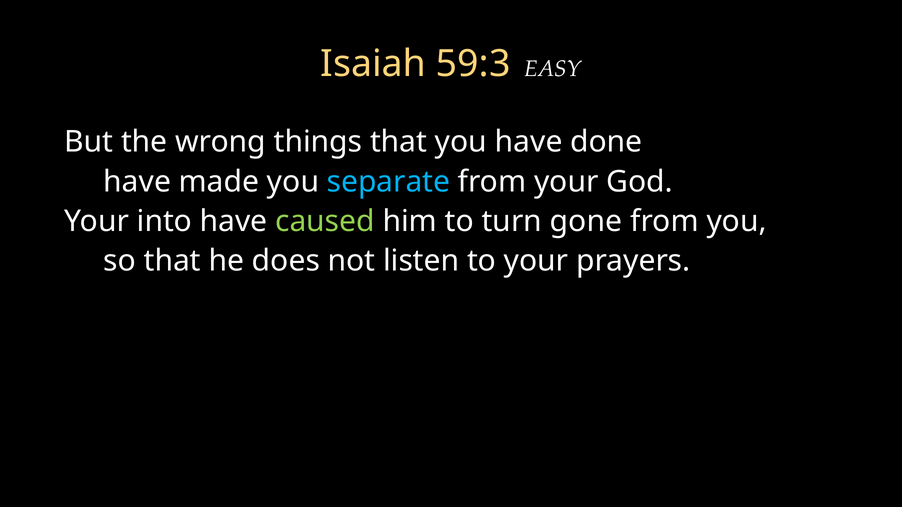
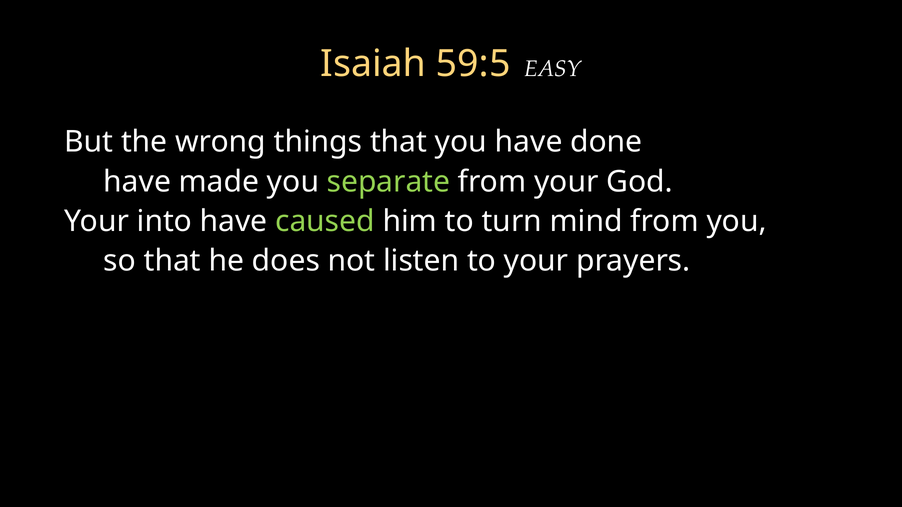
59:3: 59:3 -> 59:5
separate colour: light blue -> light green
gone: gone -> mind
